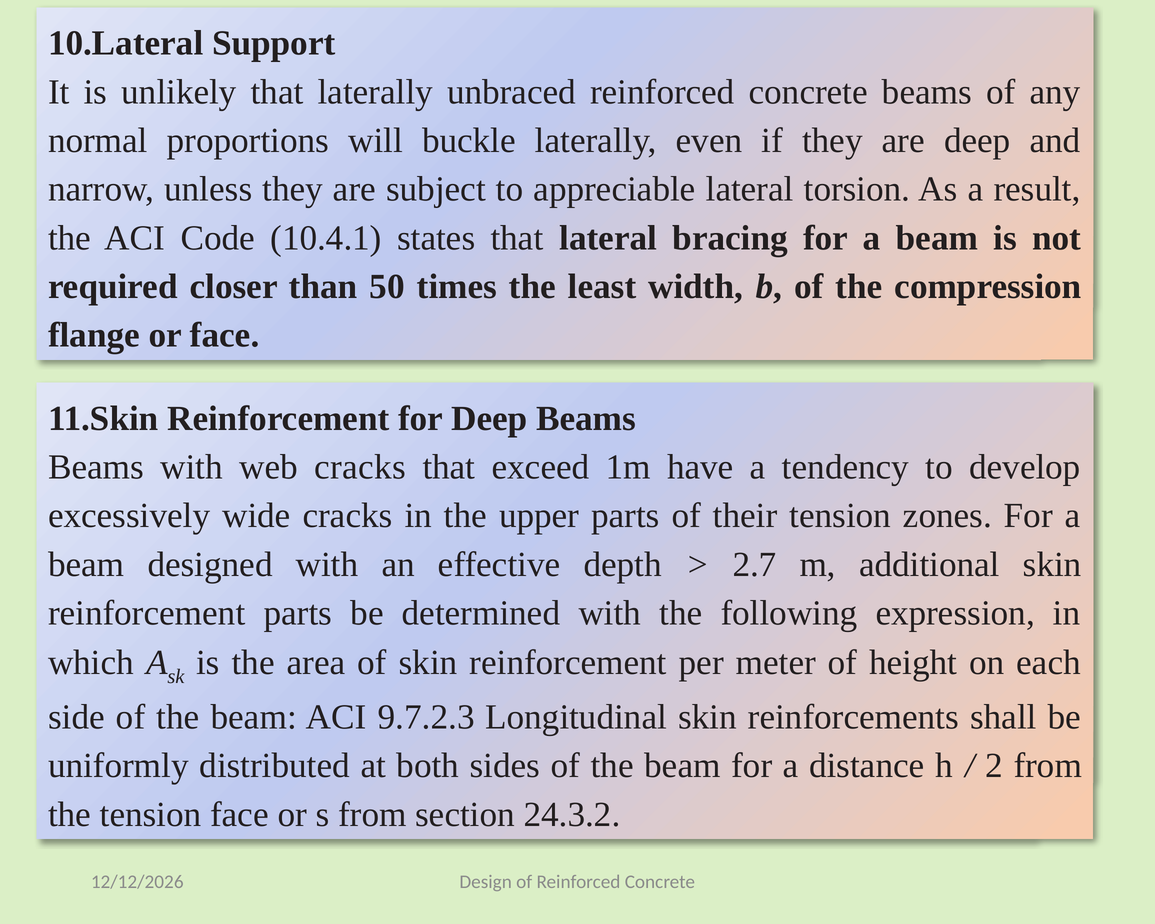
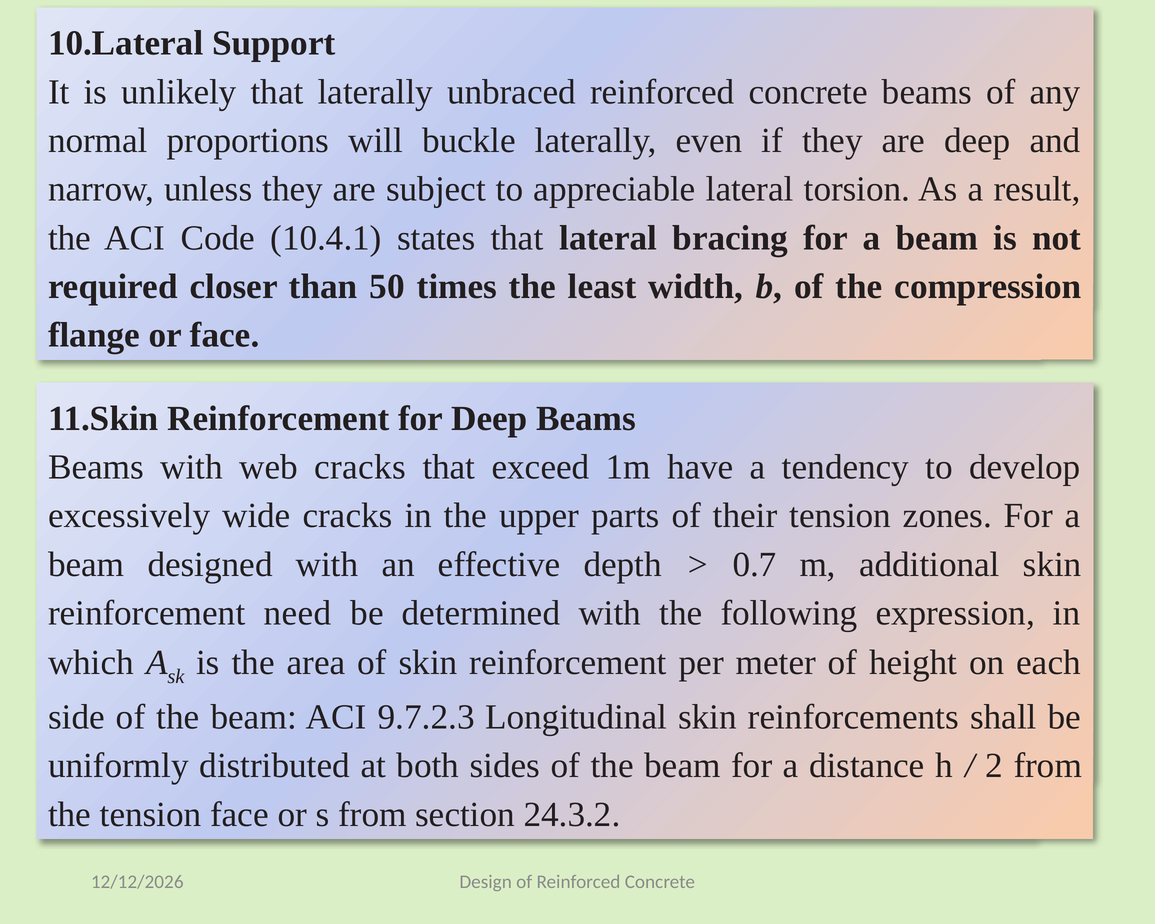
2.7: 2.7 -> 0.7
reinforcement parts: parts -> need
